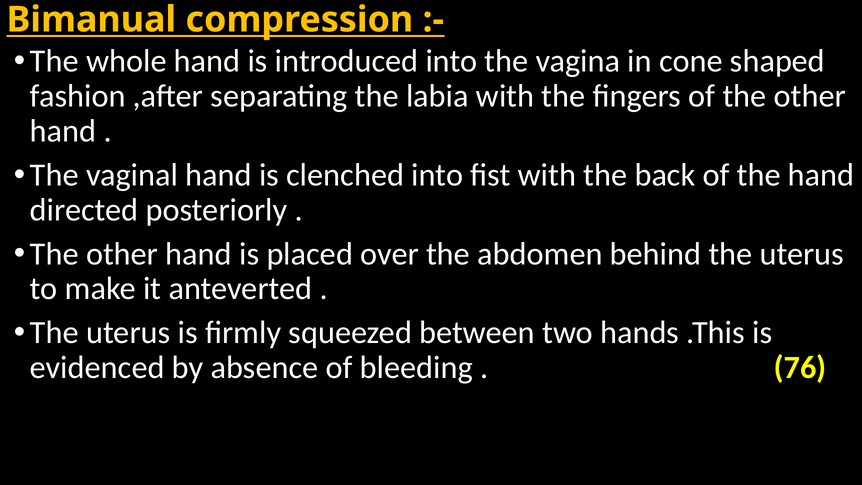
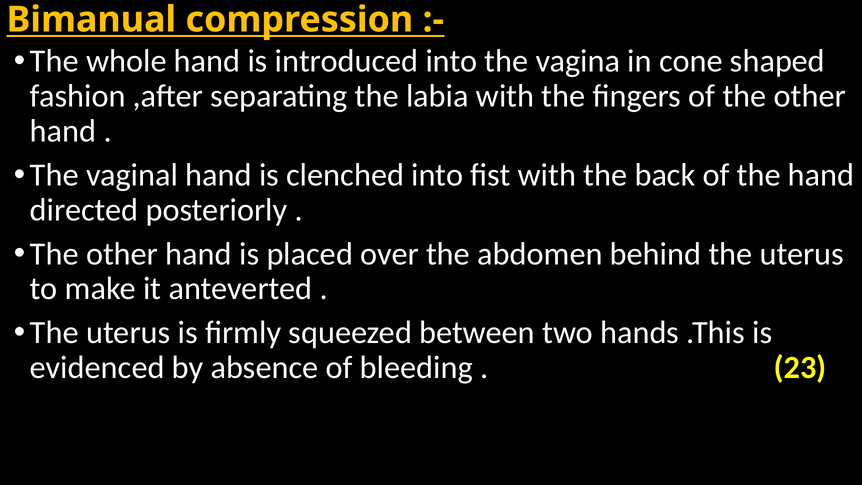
76: 76 -> 23
